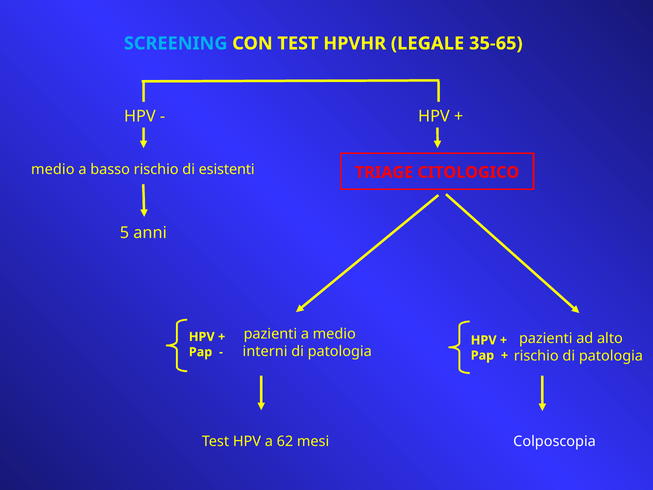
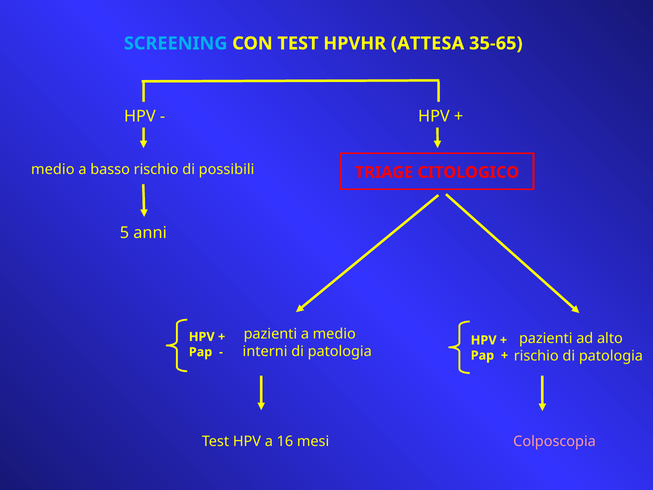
LEGALE: LEGALE -> ATTESA
esistenti: esistenti -> possibili
62: 62 -> 16
Colposcopia colour: white -> pink
